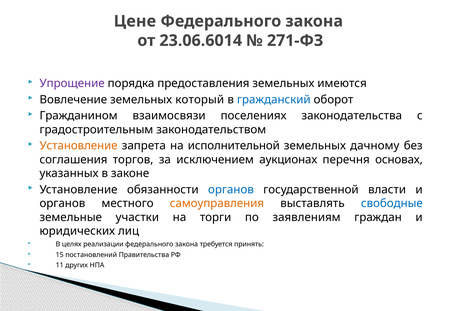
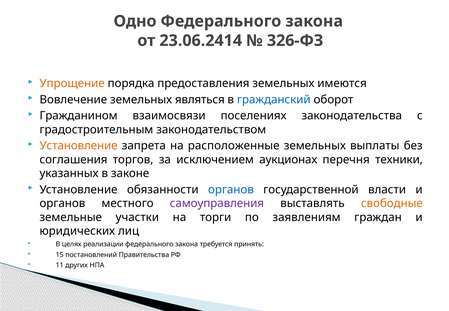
Цене: Цене -> Одно
23.06.6014: 23.06.6014 -> 23.06.2414
271-ФЗ: 271-ФЗ -> 326-ФЗ
Упрощение colour: purple -> orange
который: который -> являться
исполнительной: исполнительной -> расположенные
дачному: дачному -> выплаты
основах: основах -> техники
самоуправления colour: orange -> purple
свободные colour: blue -> orange
